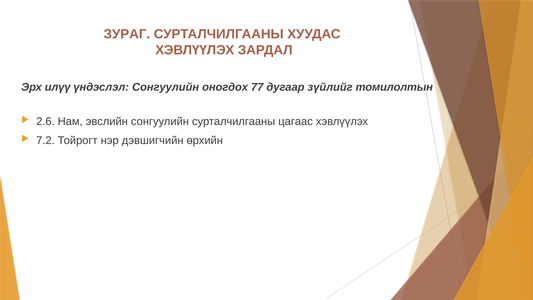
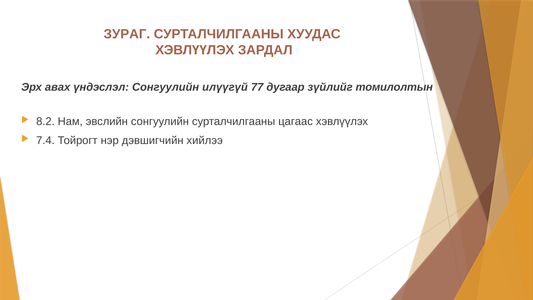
илүү: илүү -> авах
оногдох: оногдох -> илүүгүй
2.6: 2.6 -> 8.2
7.2: 7.2 -> 7.4
өрхийн: өрхийн -> хийлээ
